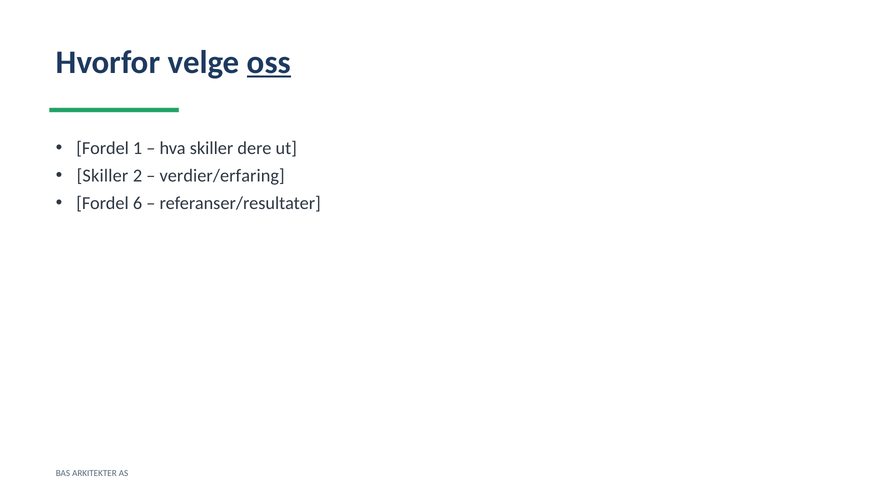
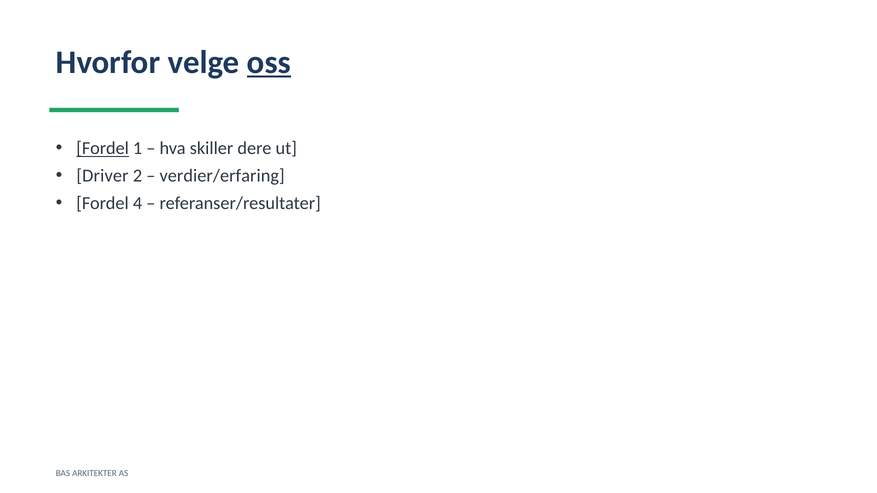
Fordel at (103, 149) underline: none -> present
Skiller at (102, 176): Skiller -> Driver
6: 6 -> 4
